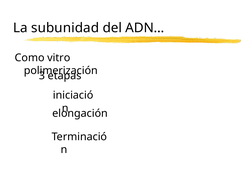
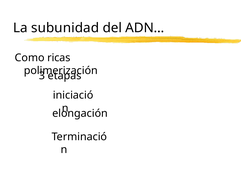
vitro: vitro -> ricas
